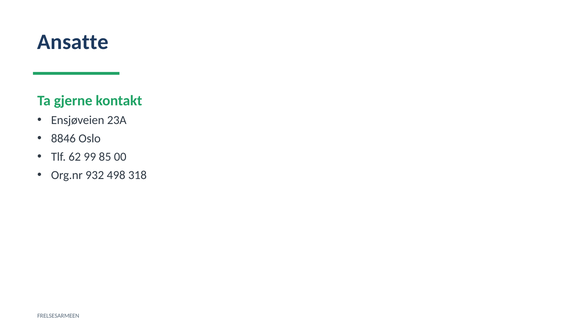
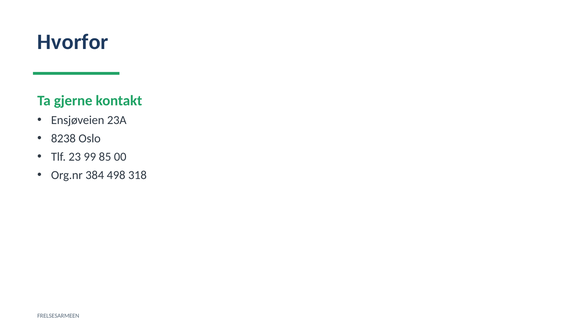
Ansatte: Ansatte -> Hvorfor
8846: 8846 -> 8238
62: 62 -> 23
932: 932 -> 384
